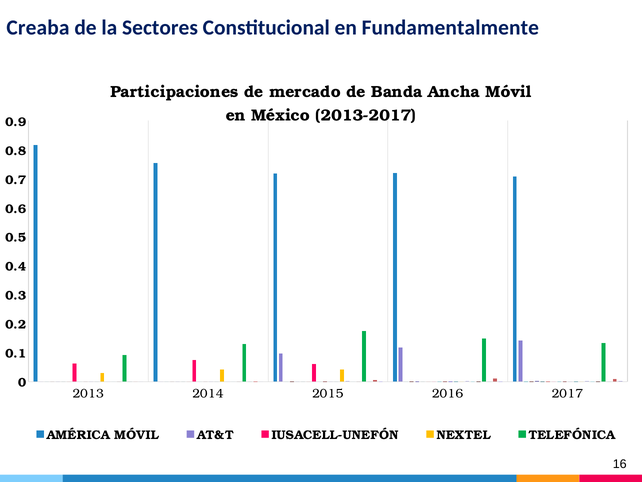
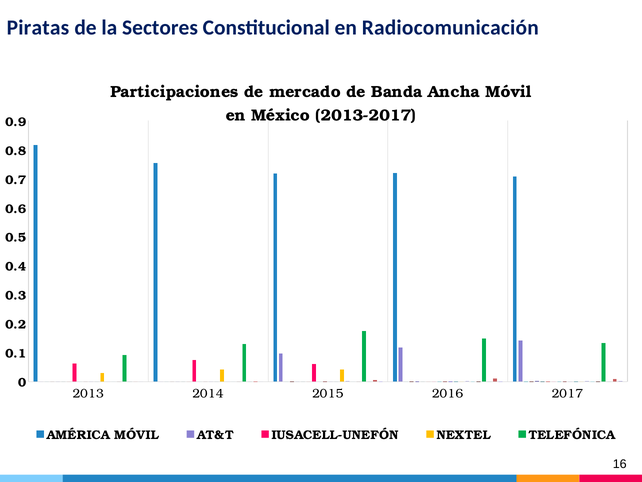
Creaba: Creaba -> Piratas
Fundamentalmente: Fundamentalmente -> Radiocomunicación
